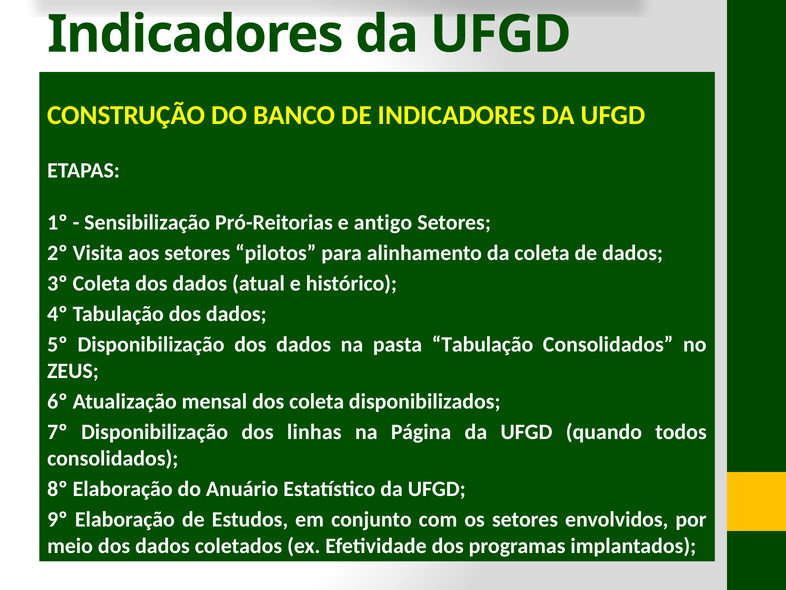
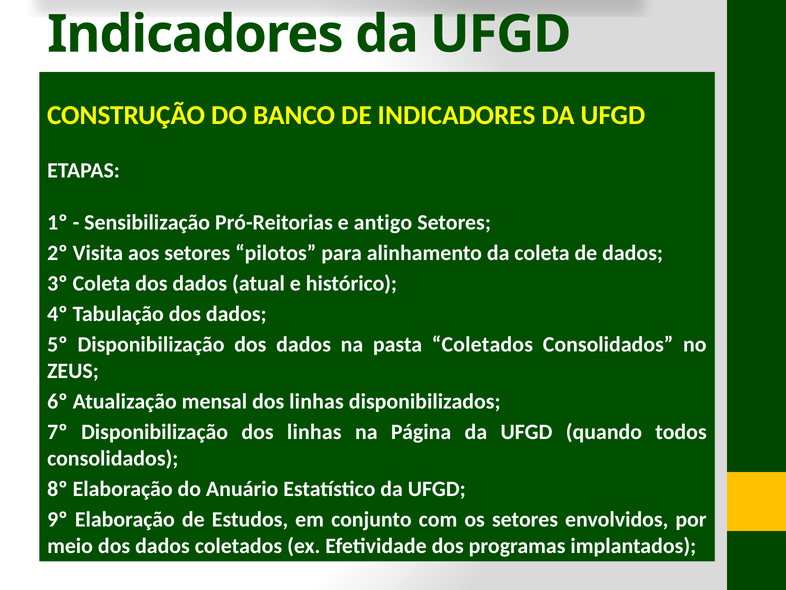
pasta Tabulação: Tabulação -> Coletados
mensal dos coleta: coleta -> linhas
